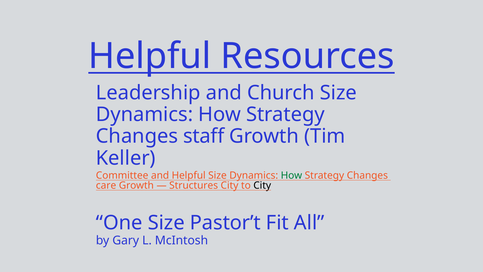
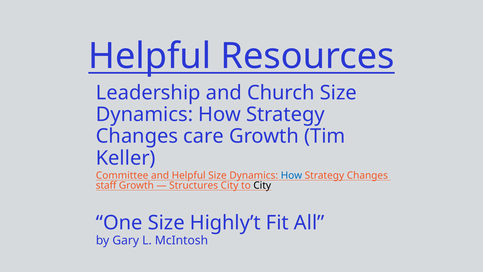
staff: staff -> care
How at (291, 175) colour: green -> blue
care: care -> staff
Pastor’t: Pastor’t -> Highly’t
